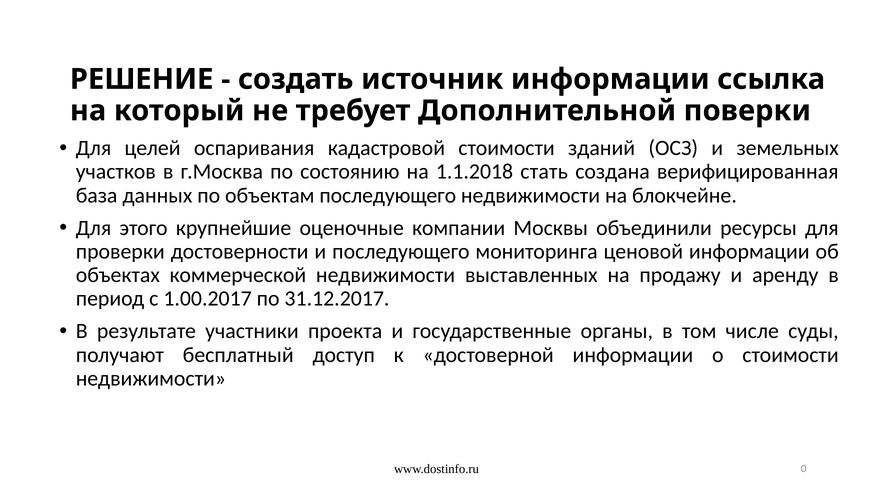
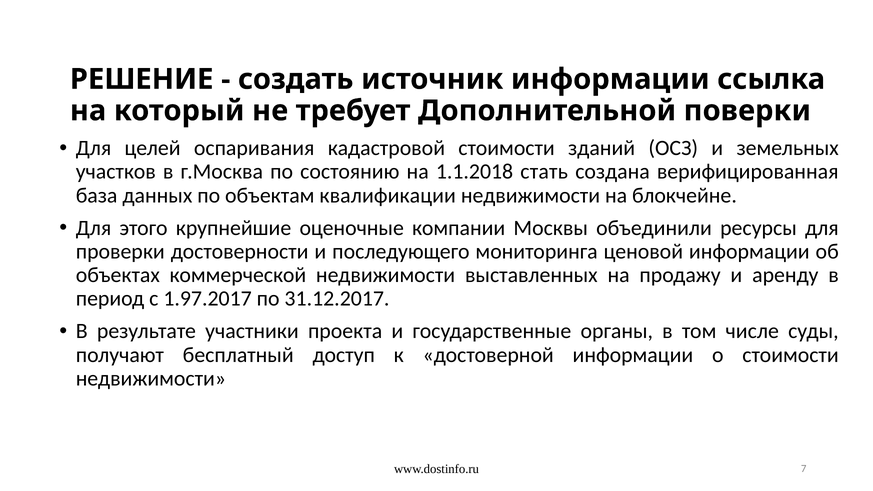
объектам последующего: последующего -> квалификации
1.00.2017: 1.00.2017 -> 1.97.2017
0: 0 -> 7
